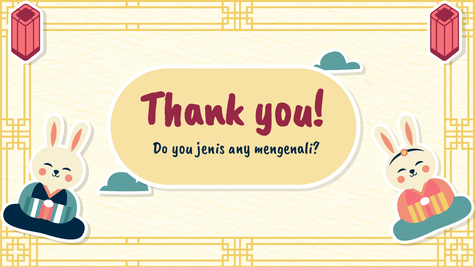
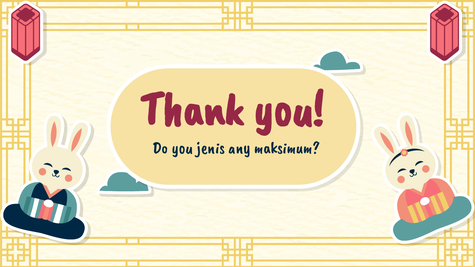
mengenali: mengenali -> maksimum
